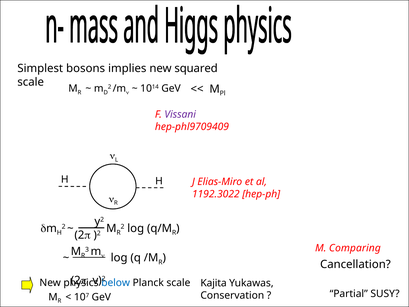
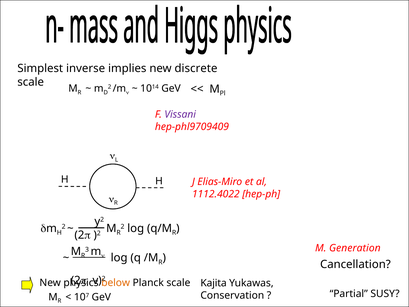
bosons: bosons -> inverse
squared: squared -> discrete
1192.3022: 1192.3022 -> 1112.4022
Comparing: Comparing -> Generation
below colour: blue -> orange
